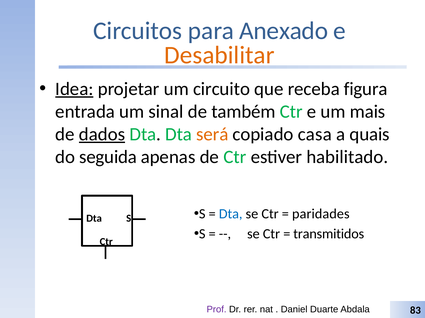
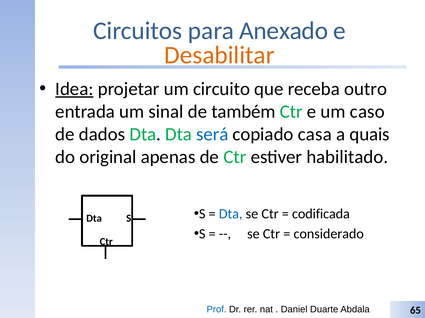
figura: figura -> outro
mais: mais -> caso
dados underline: present -> none
será colour: orange -> blue
seguida: seguida -> original
paridades: paridades -> codificada
transmitidos: transmitidos -> considerado
Prof colour: purple -> blue
83: 83 -> 65
